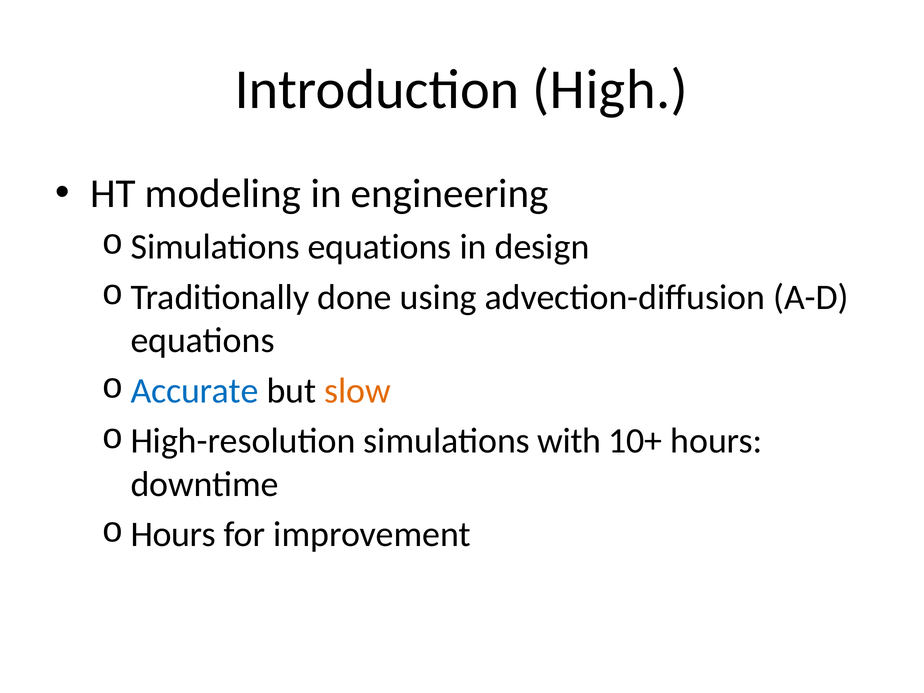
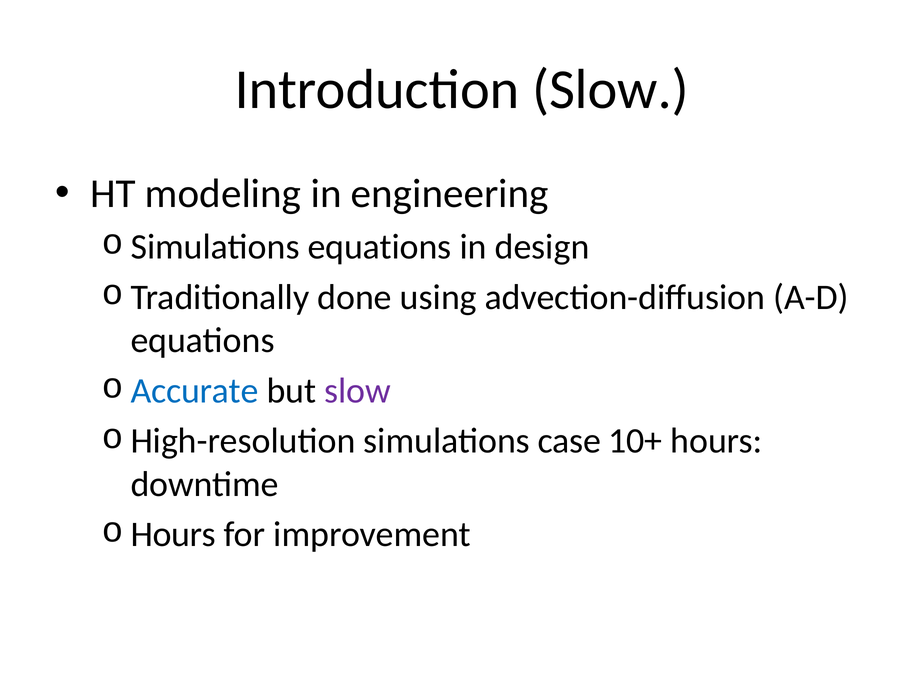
Introduction High: High -> Slow
slow at (358, 391) colour: orange -> purple
with: with -> case
